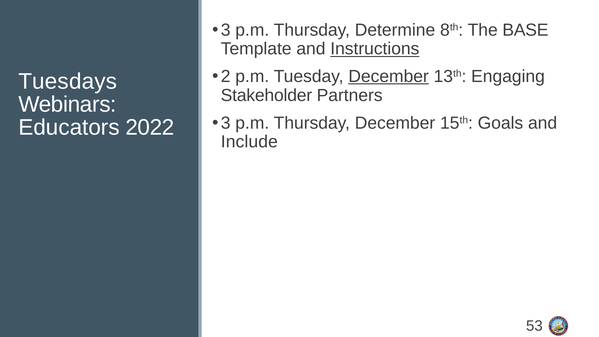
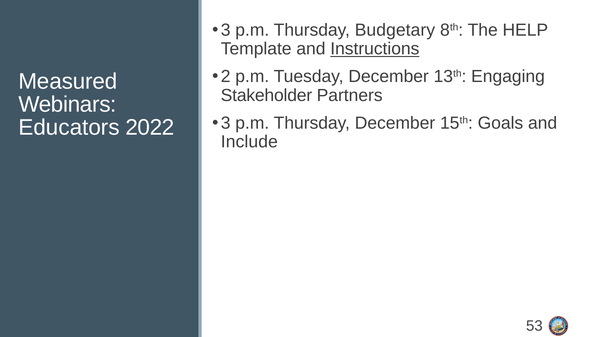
Determine: Determine -> Budgetary
BASE: BASE -> HELP
December at (389, 76) underline: present -> none
Tuesdays: Tuesdays -> Measured
